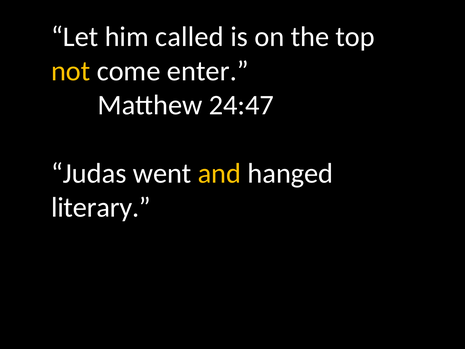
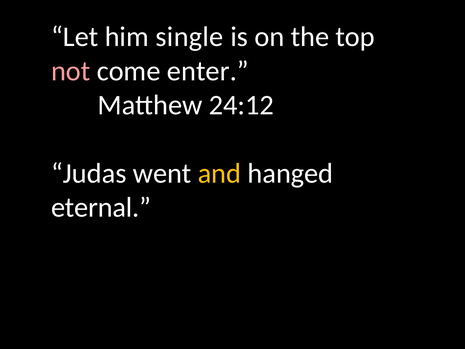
called: called -> single
not colour: yellow -> pink
24:47: 24:47 -> 24:12
literary: literary -> eternal
